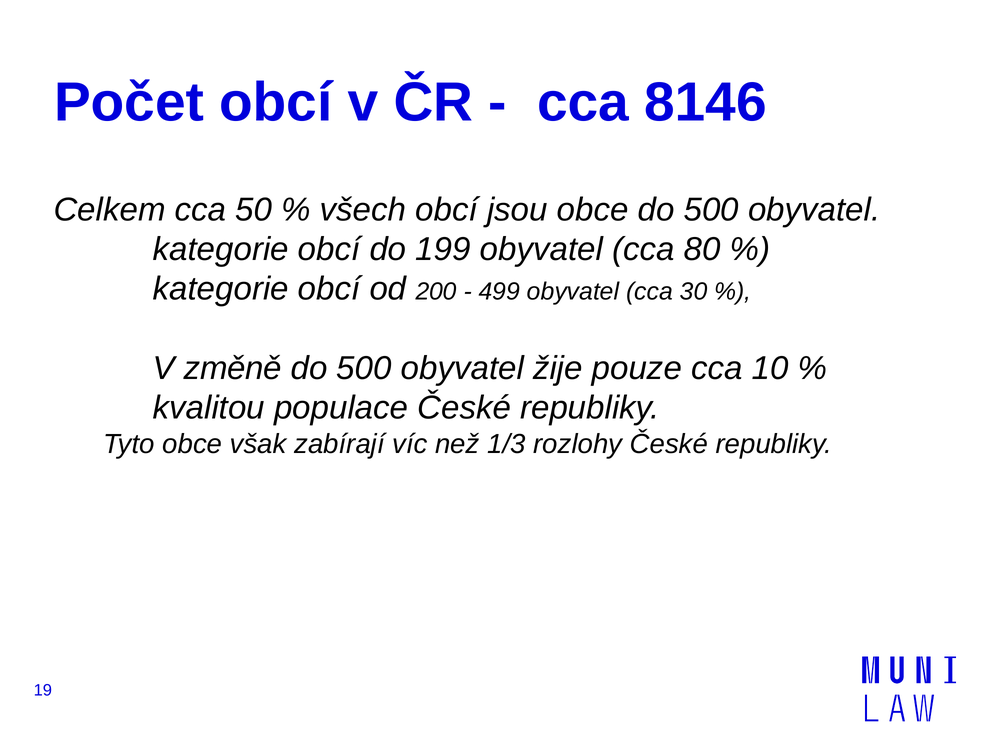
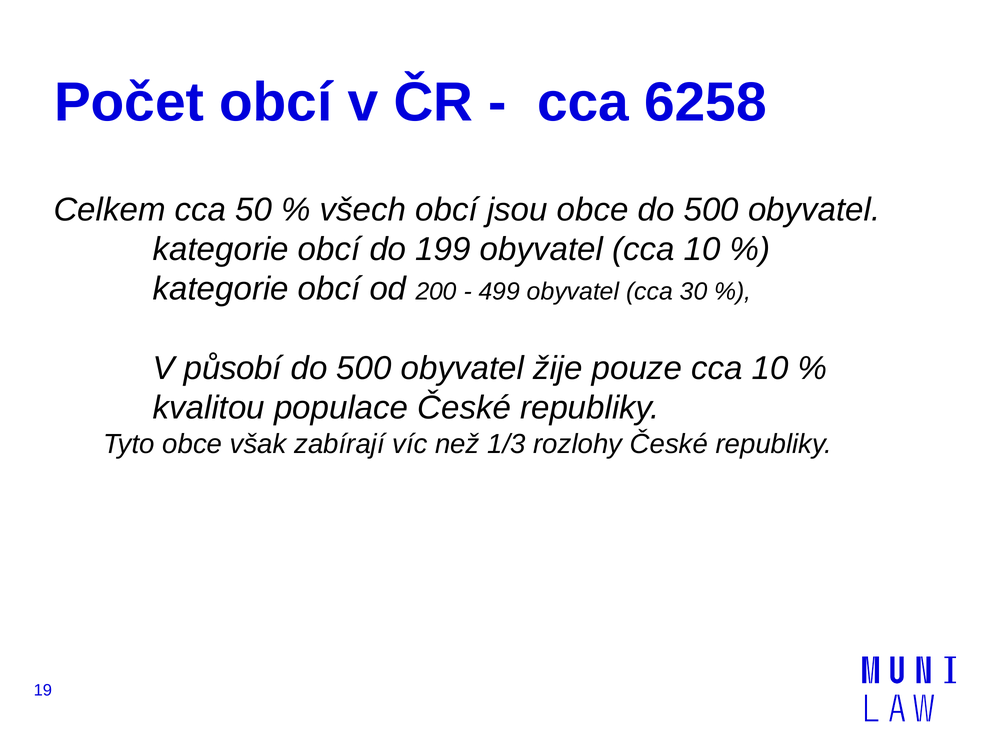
8146: 8146 -> 6258
obyvatel cca 80: 80 -> 10
změně: změně -> působí
